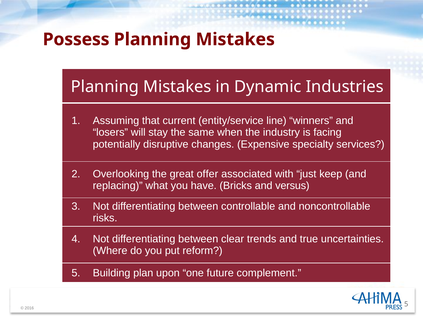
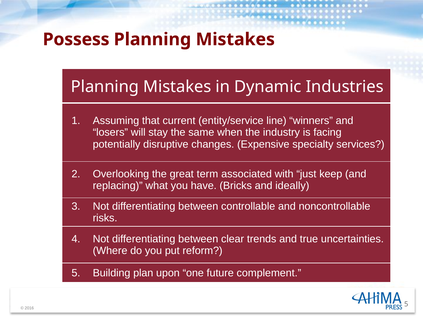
offer: offer -> term
versus: versus -> ideally
